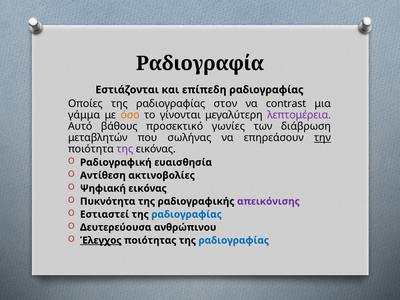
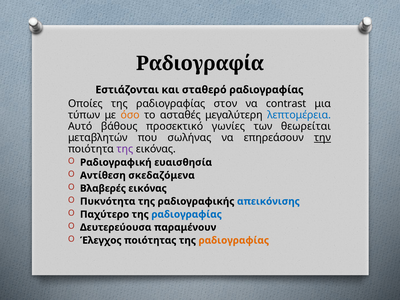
επίπεδη: επίπεδη -> σταθερό
γάμμα: γάμμα -> τύπων
γίνονται: γίνονται -> ασταθές
λεπτομέρεια colour: purple -> blue
διάβρωση: διάβρωση -> θεωρείται
ακτινοβολίες: ακτινοβολίες -> σκεδαζόμενα
Ψηφιακή: Ψηφιακή -> Βλαβερές
απεικόνισης colour: purple -> blue
Εστιαστεί: Εστιαστεί -> Παχύτερο
ανθρώπινου: ανθρώπινου -> παραμένουν
Έλεγχος underline: present -> none
ραδιογραφίας at (234, 240) colour: blue -> orange
